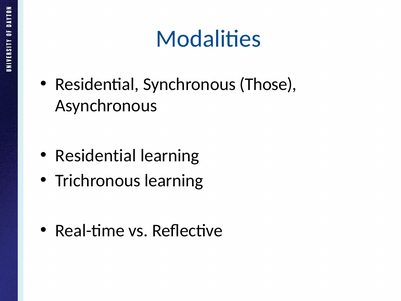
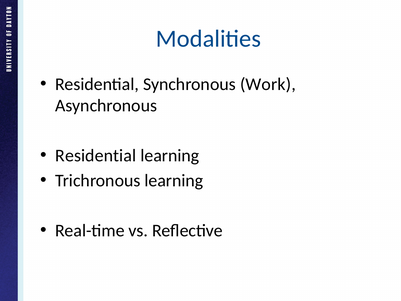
Those: Those -> Work
